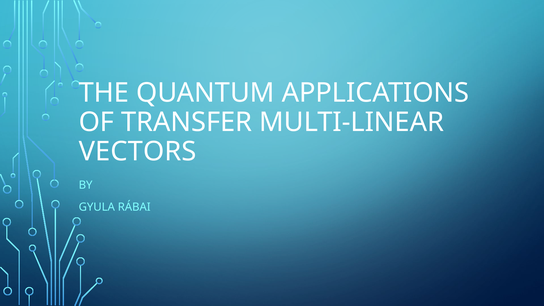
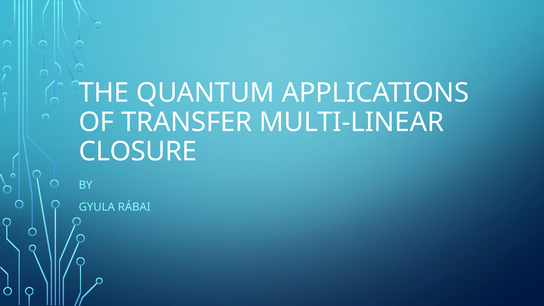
VECTORS: VECTORS -> CLOSURE
